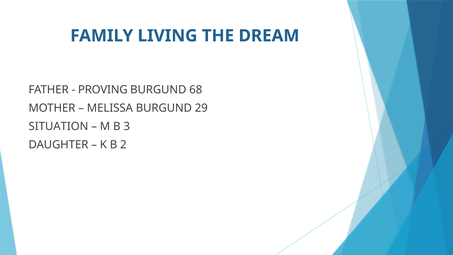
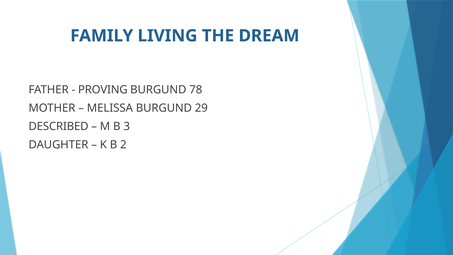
68: 68 -> 78
SITUATION: SITUATION -> DESCRIBED
